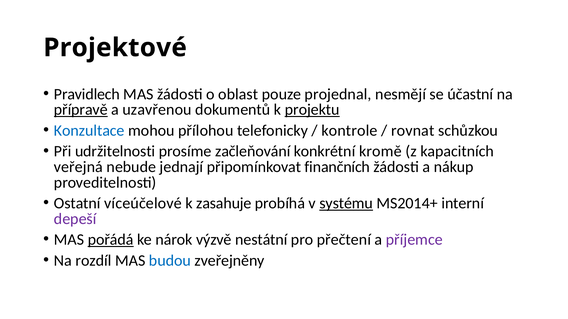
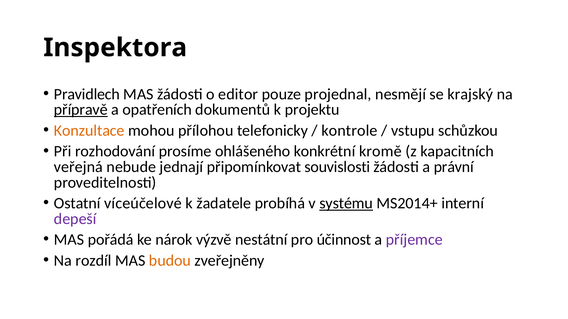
Projektové: Projektové -> Inspektora
oblast: oblast -> editor
účastní: účastní -> krajský
uzavřenou: uzavřenou -> opatřeních
projektu underline: present -> none
Konzultace colour: blue -> orange
rovnat: rovnat -> vstupu
udržitelnosti: udržitelnosti -> rozhodování
začleňování: začleňování -> ohlášeného
finančních: finančních -> souvislosti
nákup: nákup -> právní
zasahuje: zasahuje -> žadatele
pořádá underline: present -> none
přečtení: přečtení -> účinnost
budou colour: blue -> orange
